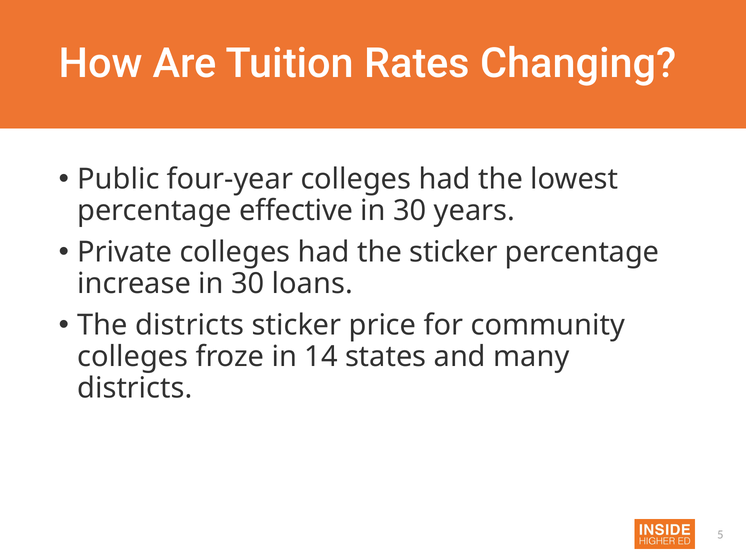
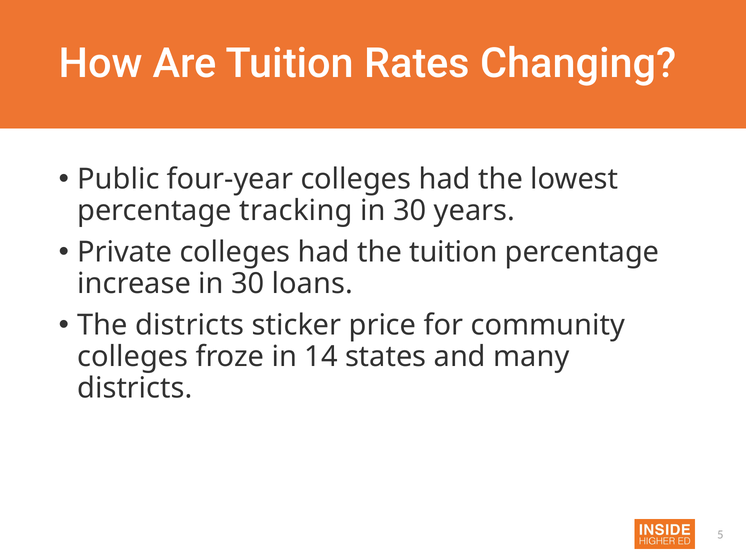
effective: effective -> tracking
the sticker: sticker -> tuition
